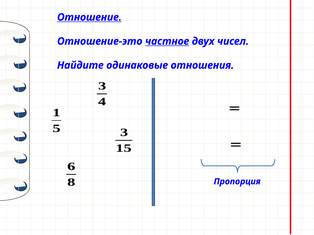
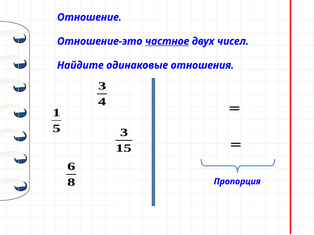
Отношение underline: present -> none
